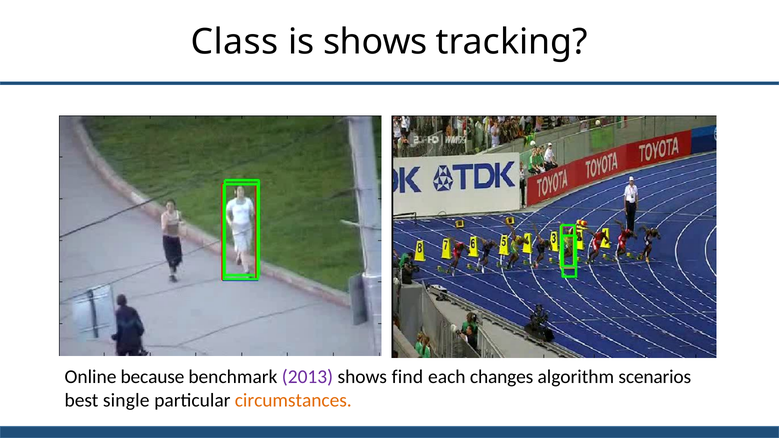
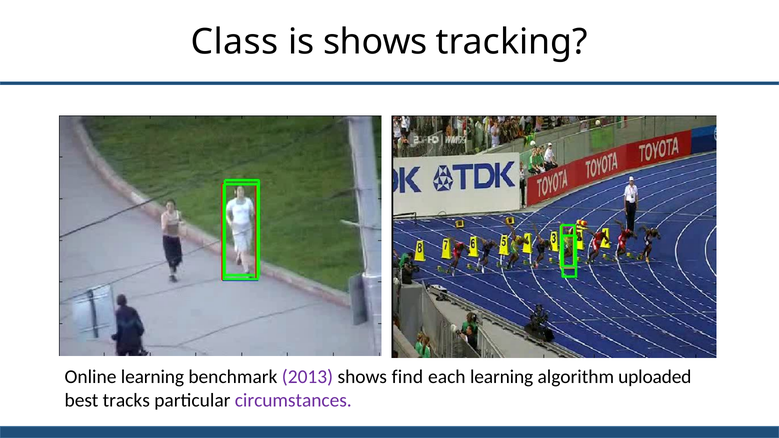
Online because: because -> learning
each changes: changes -> learning
scenarios: scenarios -> uploaded
single: single -> tracks
circumstances colour: orange -> purple
